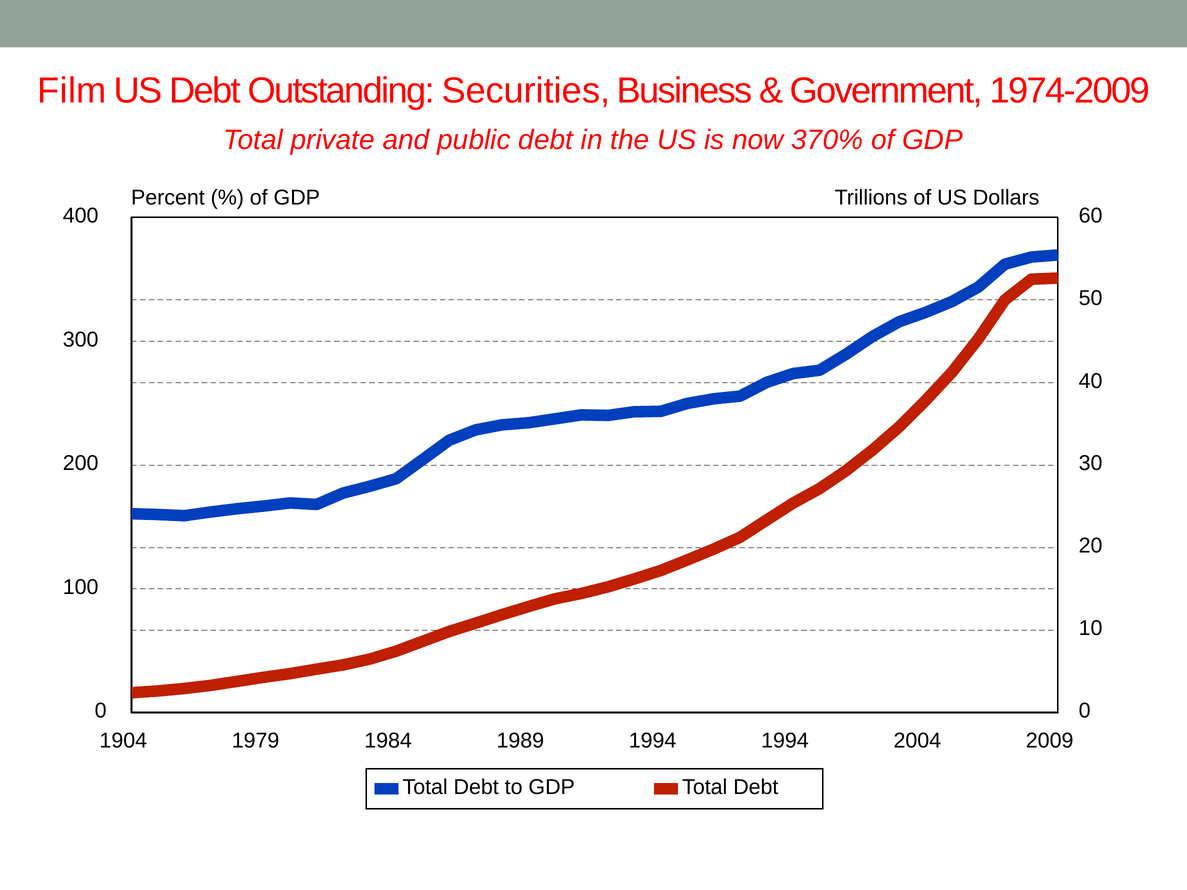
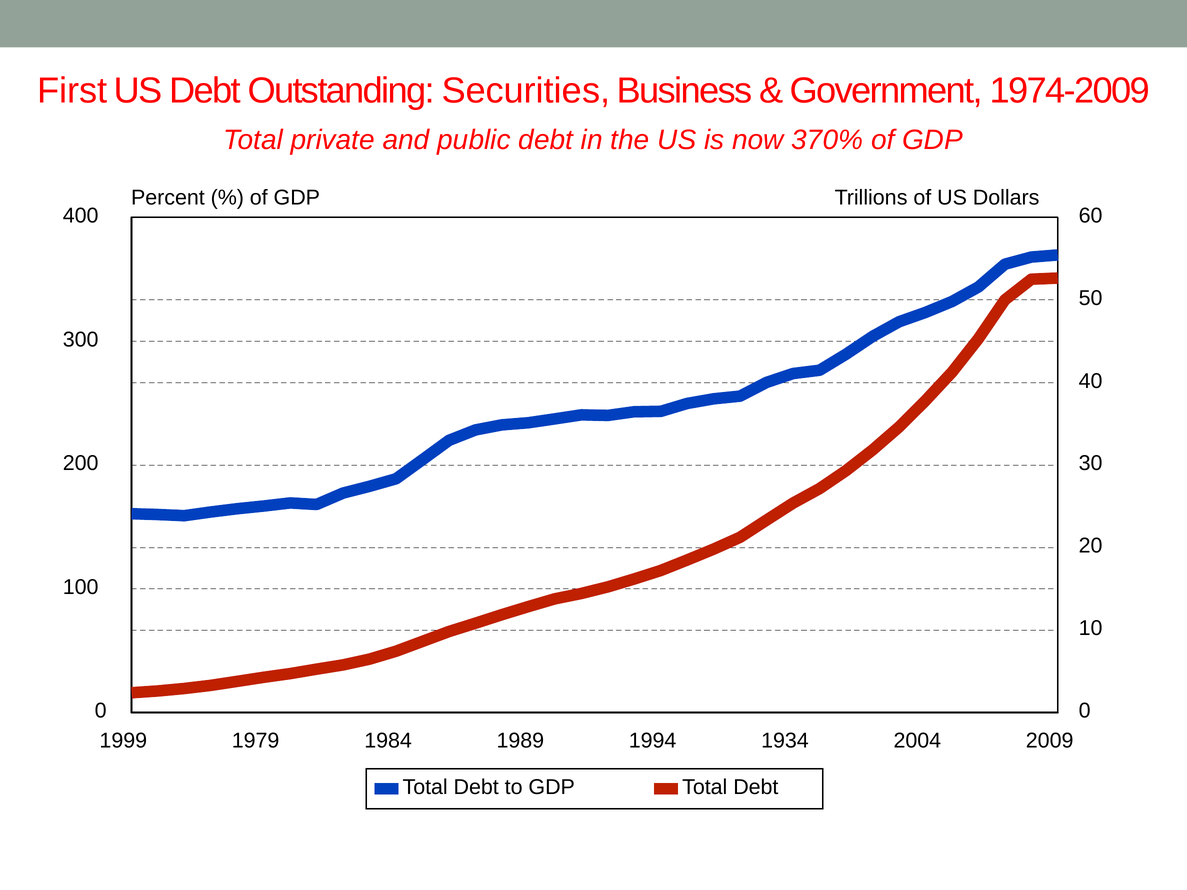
Film: Film -> First
1904: 1904 -> 1999
1994 1994: 1994 -> 1934
